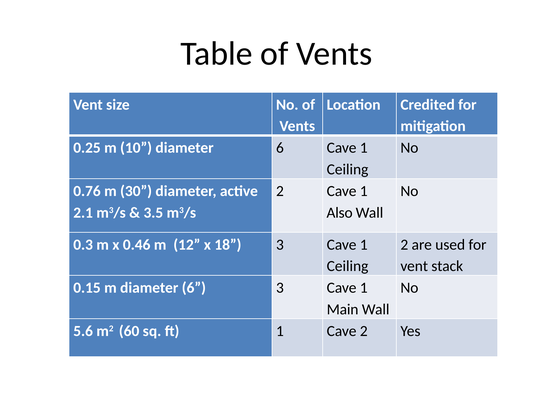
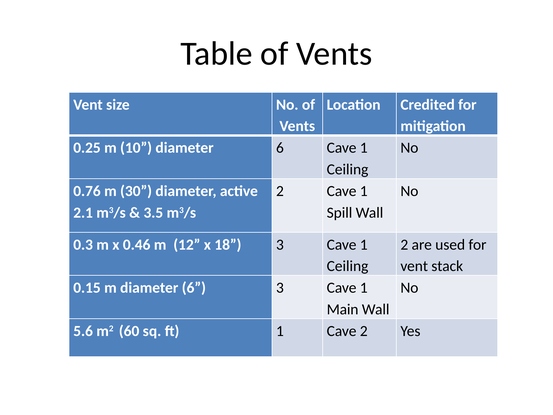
Also: Also -> Spill
